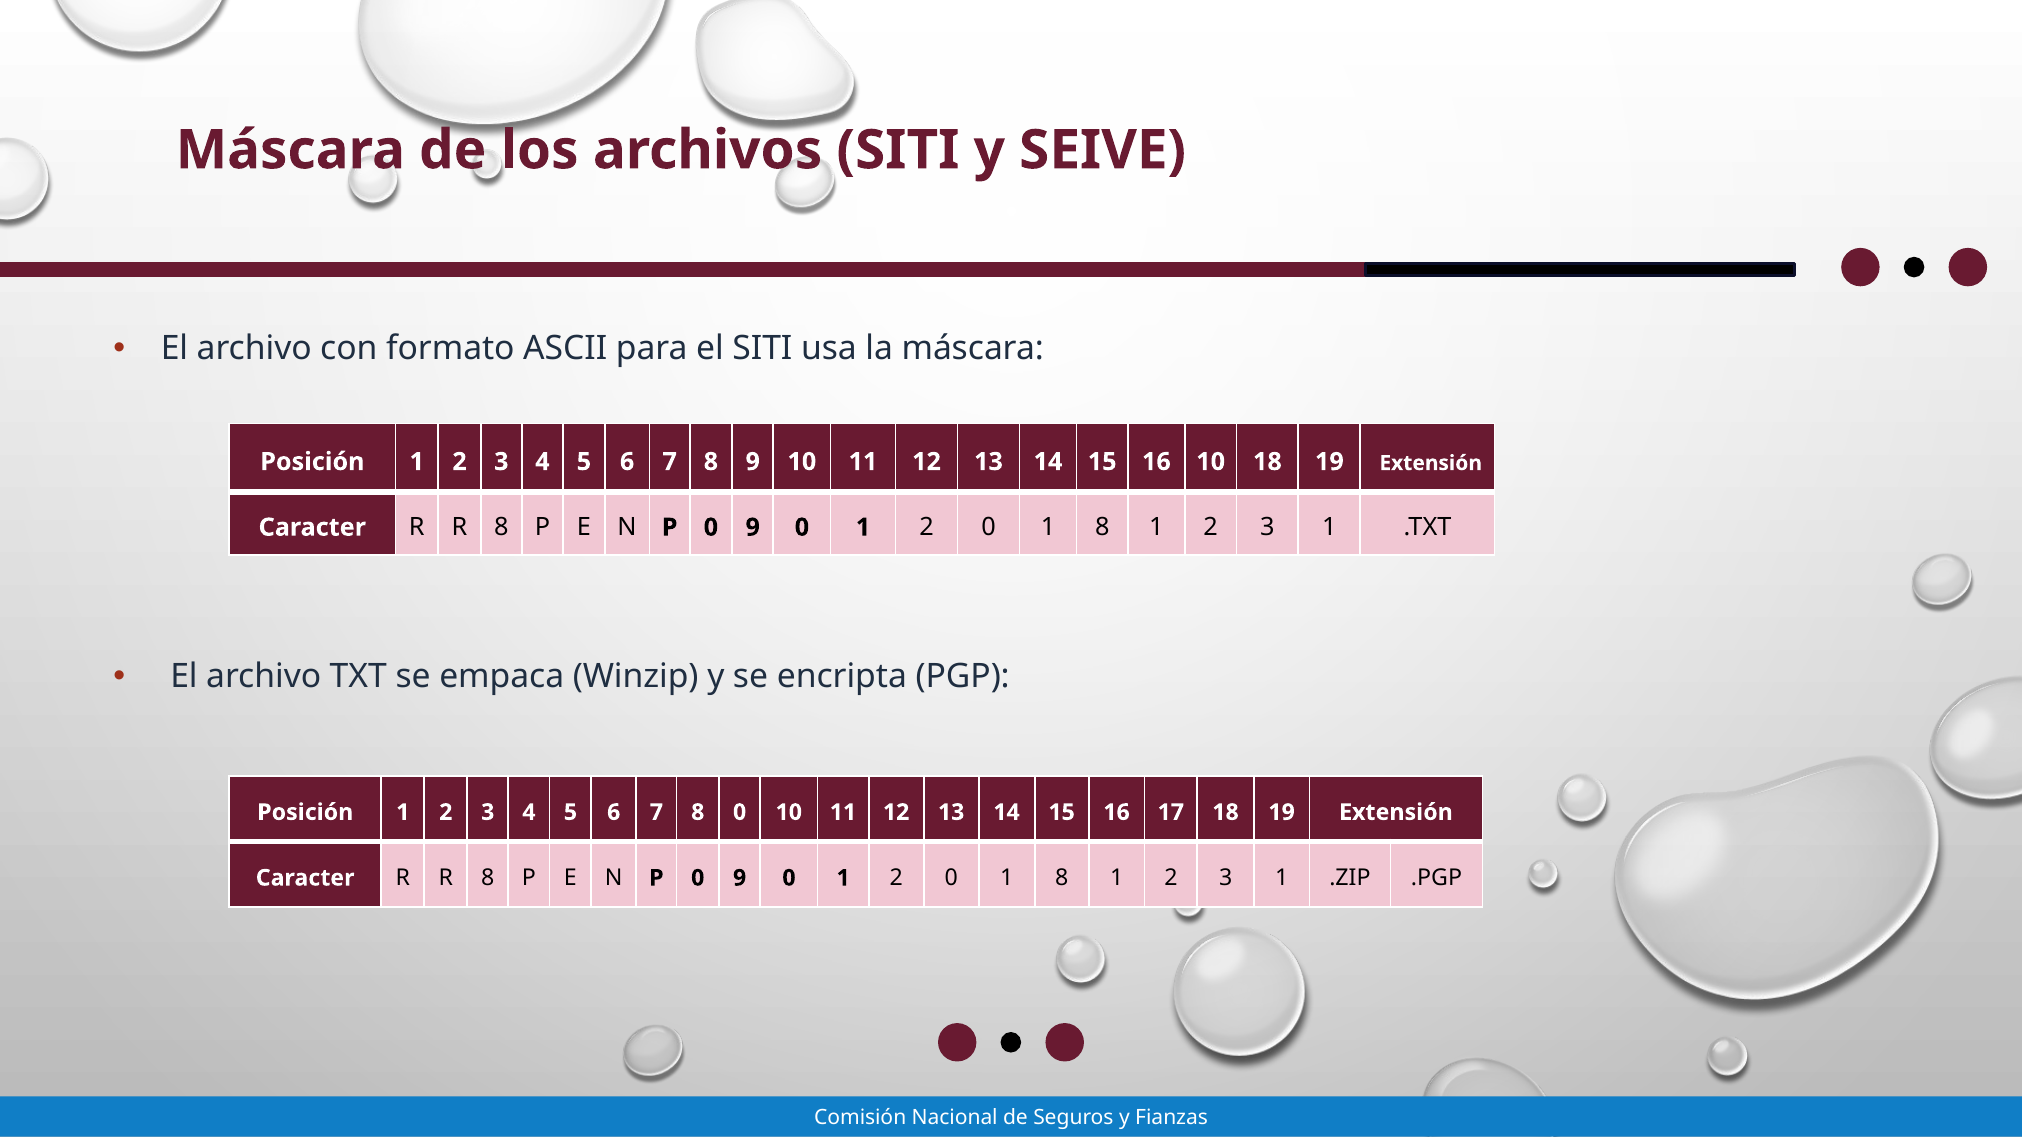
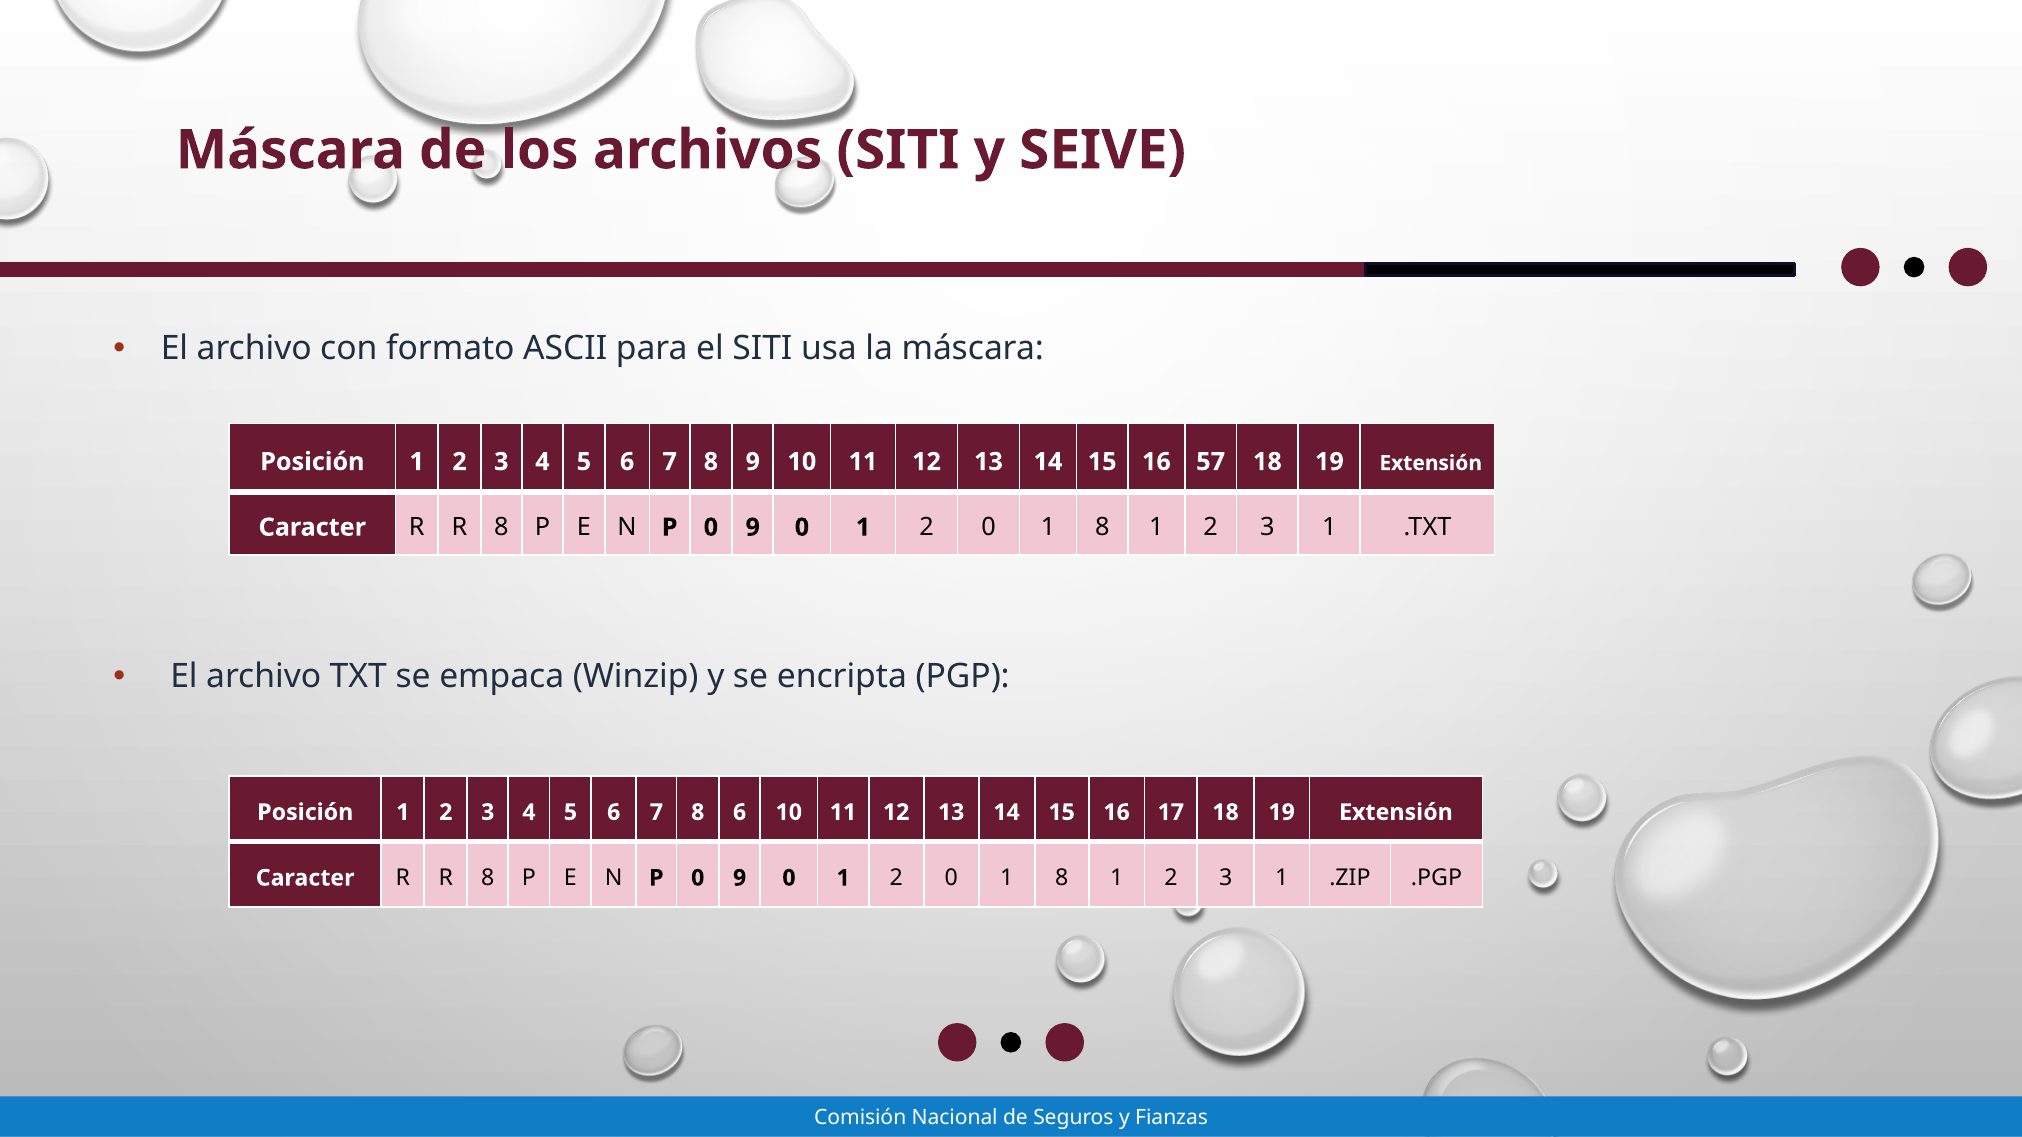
16 10: 10 -> 57
8 0: 0 -> 6
